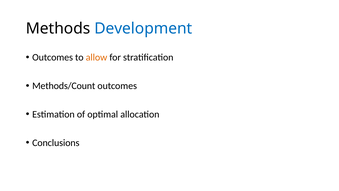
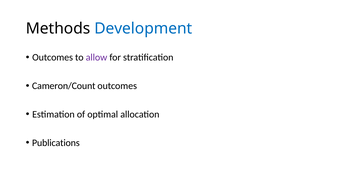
allow colour: orange -> purple
Methods/Count: Methods/Count -> Cameron/Count
Conclusions: Conclusions -> Publications
